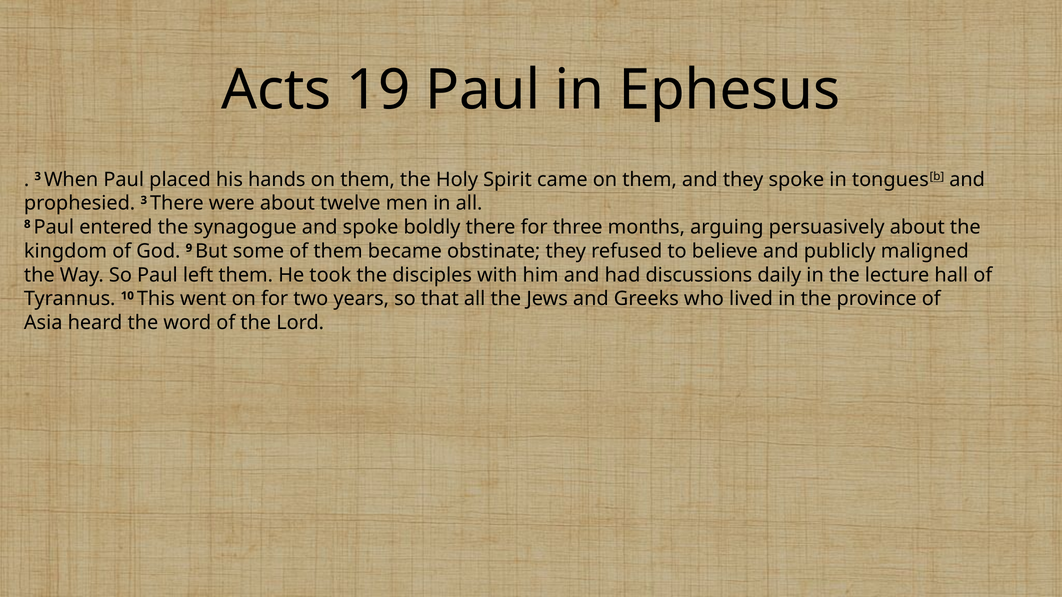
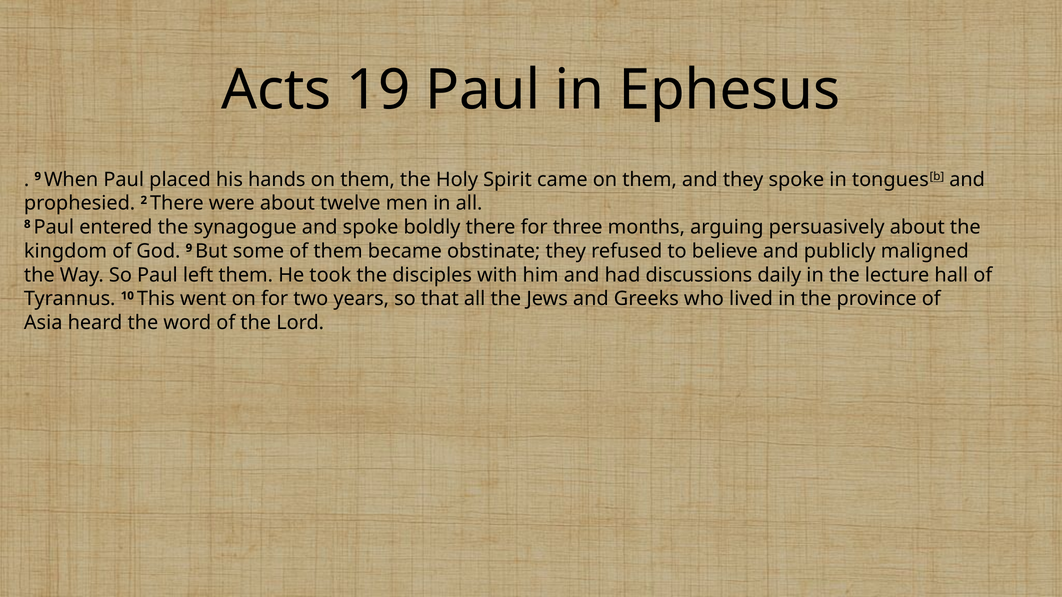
3 at (38, 176): 3 -> 9
prophesied 3: 3 -> 2
